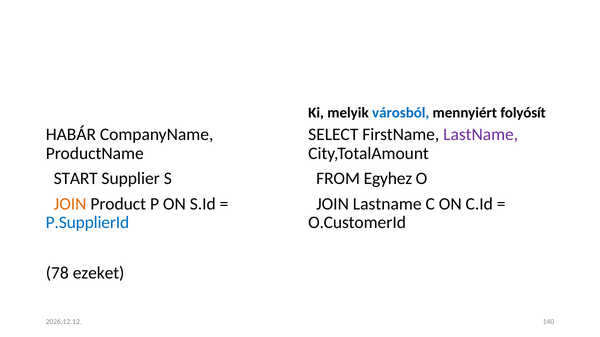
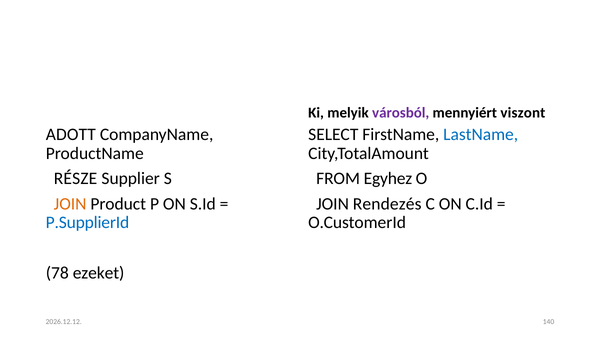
városból colour: blue -> purple
folyósít: folyósít -> viszont
HABÁR: HABÁR -> ADOTT
LastName at (481, 135) colour: purple -> blue
START: START -> RÉSZE
JOIN Lastname: Lastname -> Rendezés
